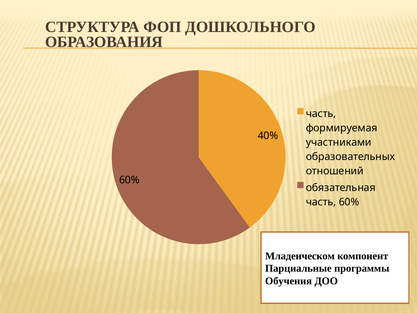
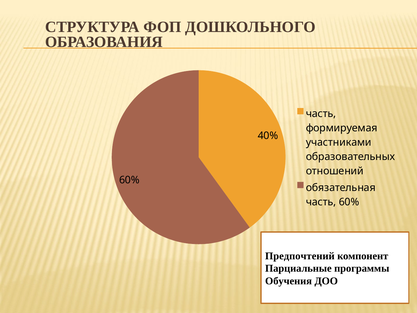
Младенческом: Младенческом -> Предпочтений
